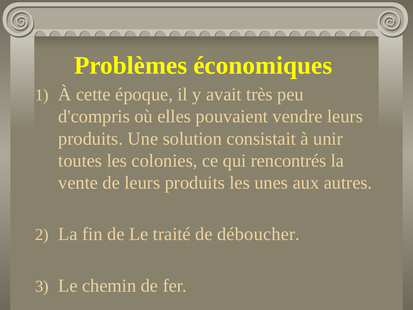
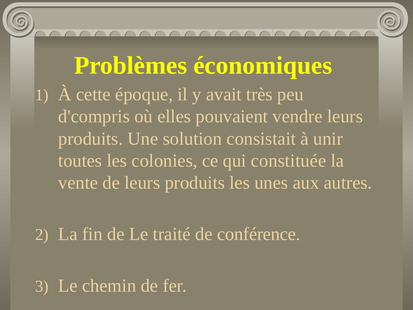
rencontrés: rencontrés -> constituée
déboucher: déboucher -> conférence
